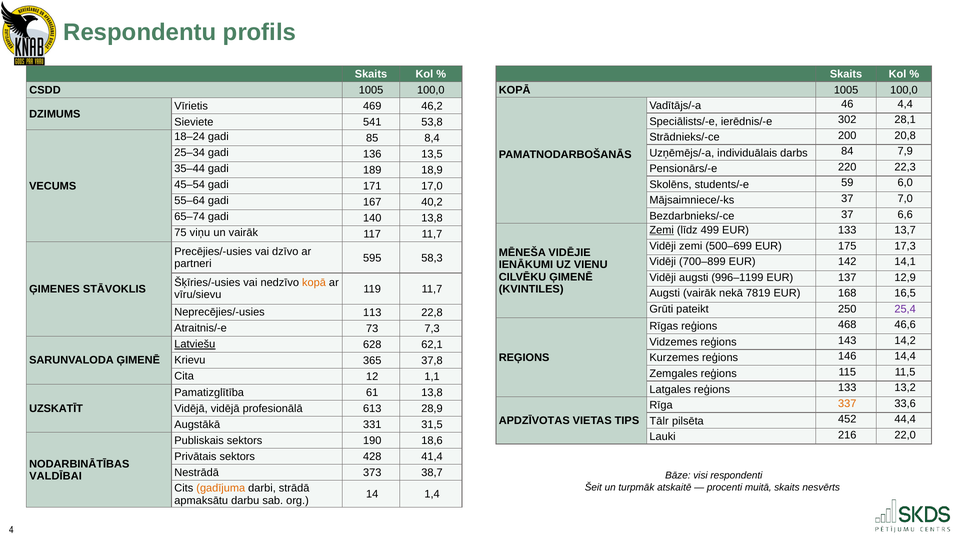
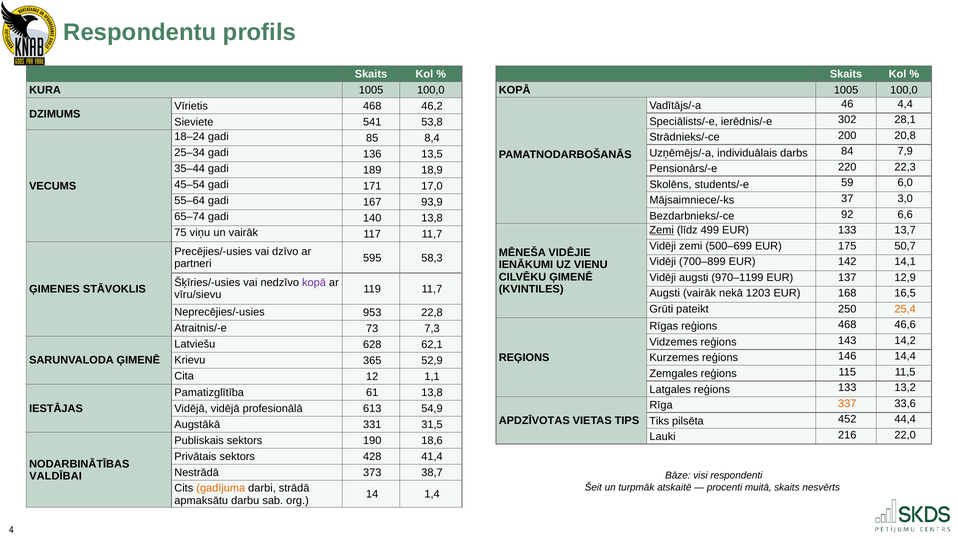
CSDD: CSDD -> KURA
Vīrietis 469: 469 -> 468
7,0: 7,0 -> 3,0
40,2: 40,2 -> 93,9
Bezdarbnieks/-ce 37: 37 -> 92
17,3: 17,3 -> 50,7
996–1199: 996–1199 -> 970–1199
kopā at (314, 283) colour: orange -> purple
7819: 7819 -> 1203
25,4 colour: purple -> orange
113: 113 -> 953
Latviešu underline: present -> none
37,8: 37,8 -> 52,9
UZSKATĪT: UZSKATĪT -> IESTĀJAS
28,9: 28,9 -> 54,9
Tālr: Tālr -> Tiks
